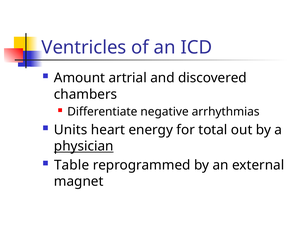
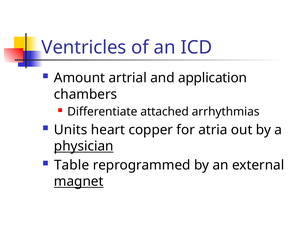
discovered: discovered -> application
negative: negative -> attached
energy: energy -> copper
total: total -> atria
magnet underline: none -> present
